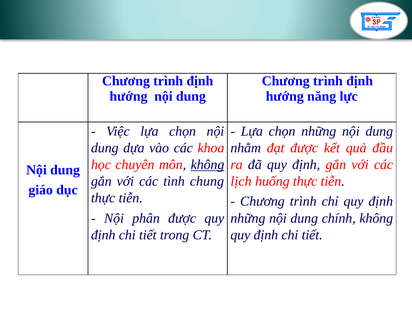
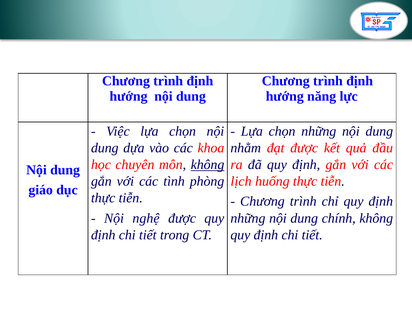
chung: chung -> phòng
phân: phân -> nghệ
